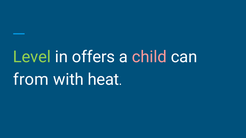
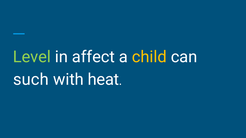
offers: offers -> affect
child colour: pink -> yellow
from: from -> such
